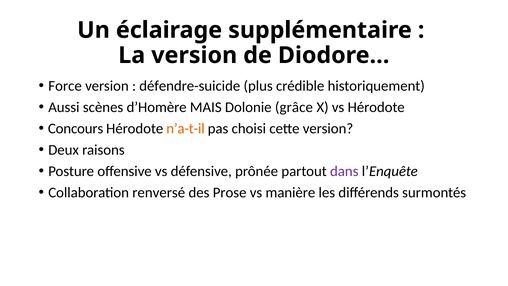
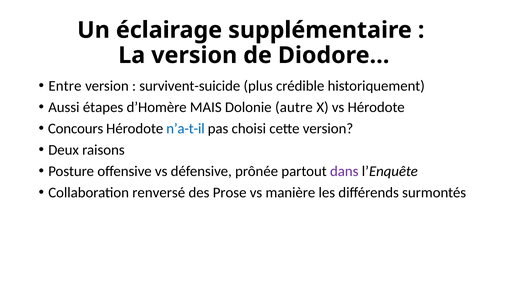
Force: Force -> Entre
défendre-suicide: défendre-suicide -> survivent-suicide
scènes: scènes -> étapes
grâce: grâce -> autre
n’a-t-il colour: orange -> blue
